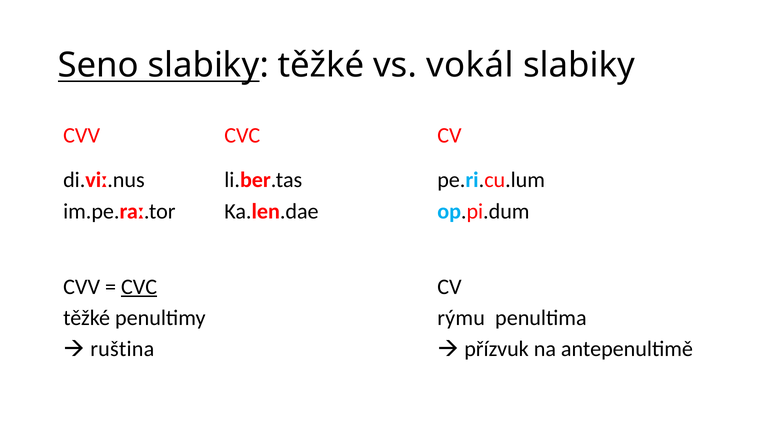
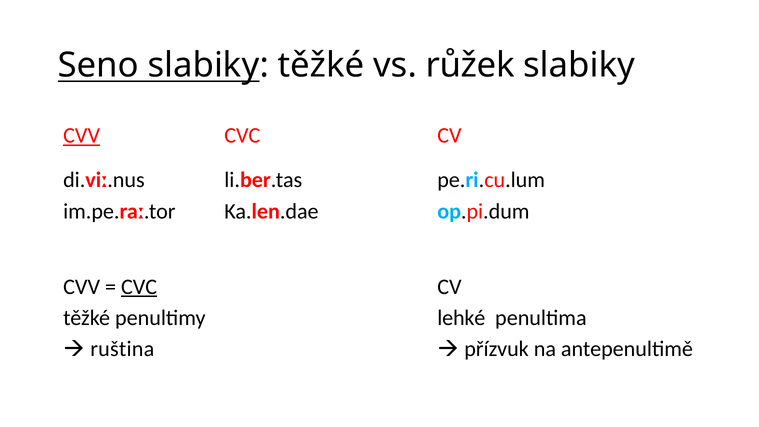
vokál: vokál -> růžek
CVV at (82, 136) underline: none -> present
rýmu: rýmu -> lehké
